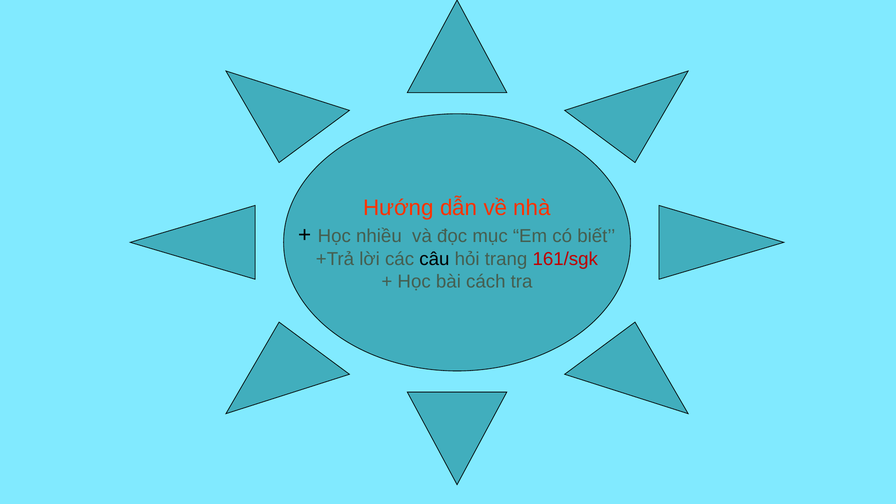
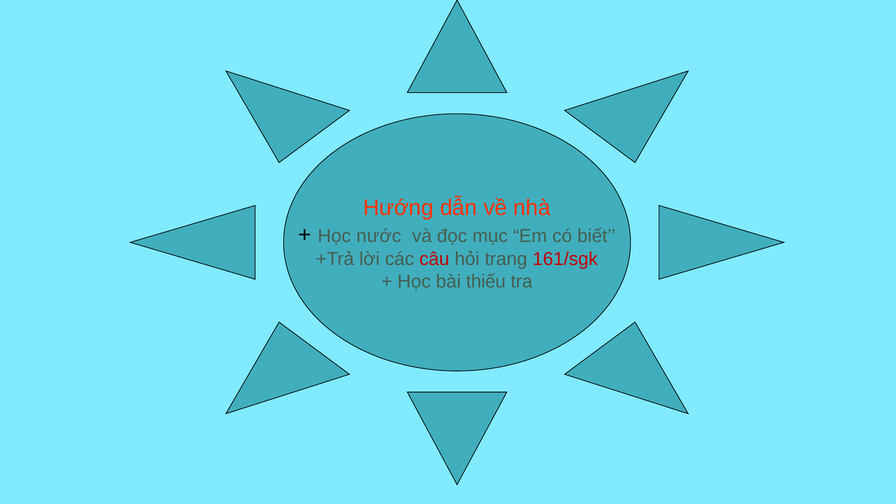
nhiều: nhiều -> nước
câu colour: black -> red
cách: cách -> thiếu
